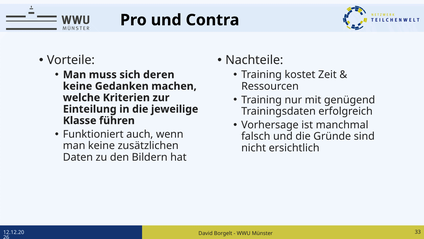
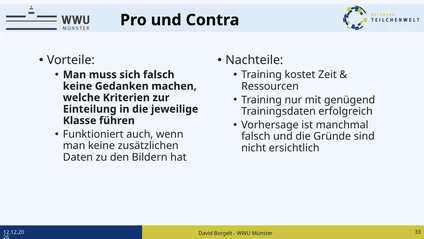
sich deren: deren -> falsch
